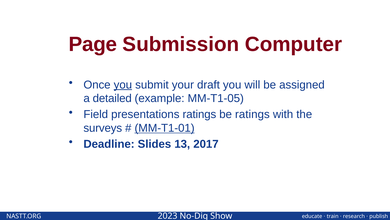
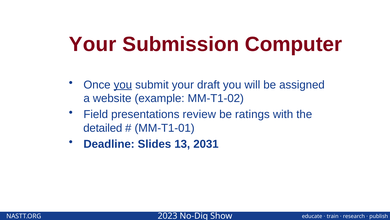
Page at (93, 44): Page -> Your
detailed: detailed -> website
MM-T1-05: MM-T1-05 -> MM-T1-02
presentations ratings: ratings -> review
surveys: surveys -> detailed
MM-T1-01 underline: present -> none
2017: 2017 -> 2031
